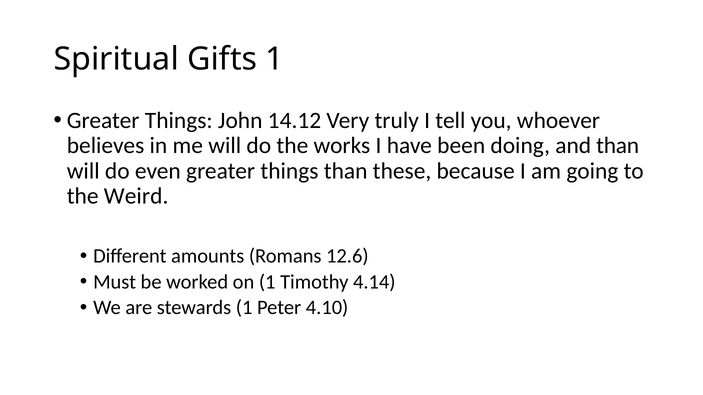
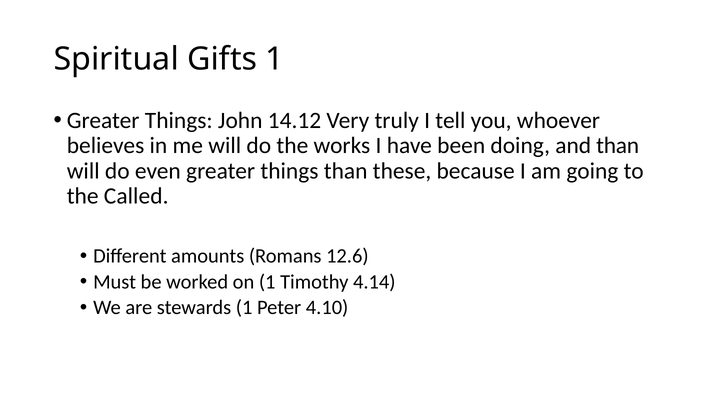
Weird: Weird -> Called
